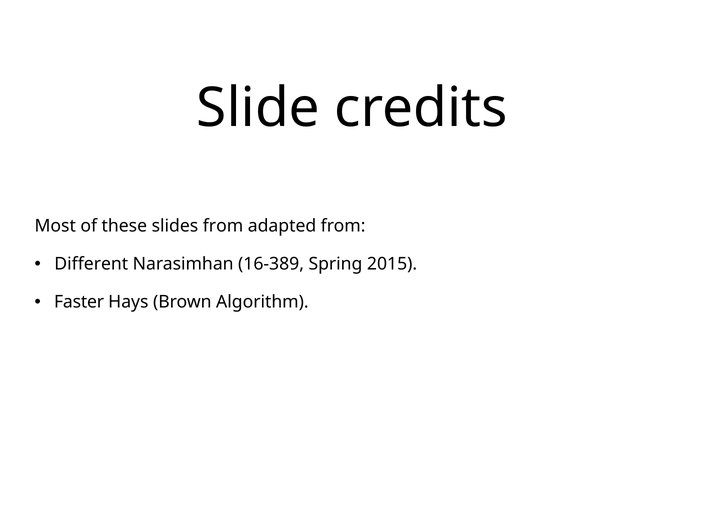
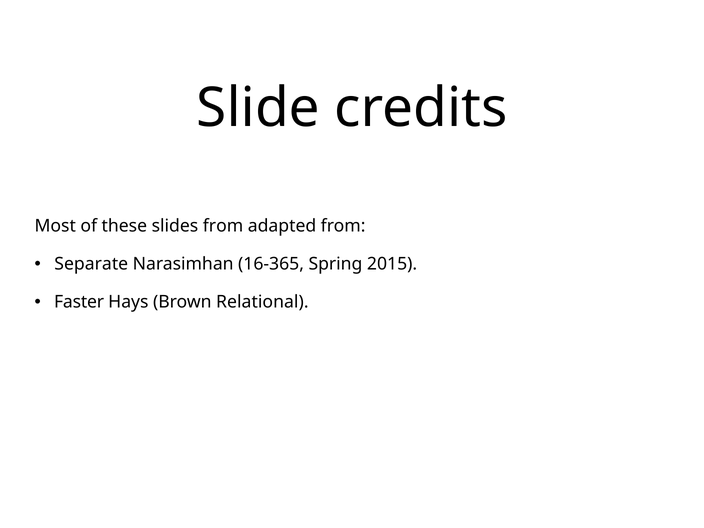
Different: Different -> Separate
16-389: 16-389 -> 16-365
Algorithm: Algorithm -> Relational
